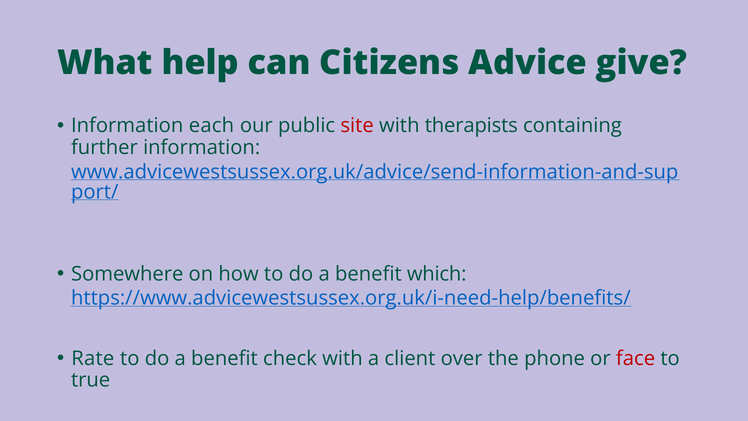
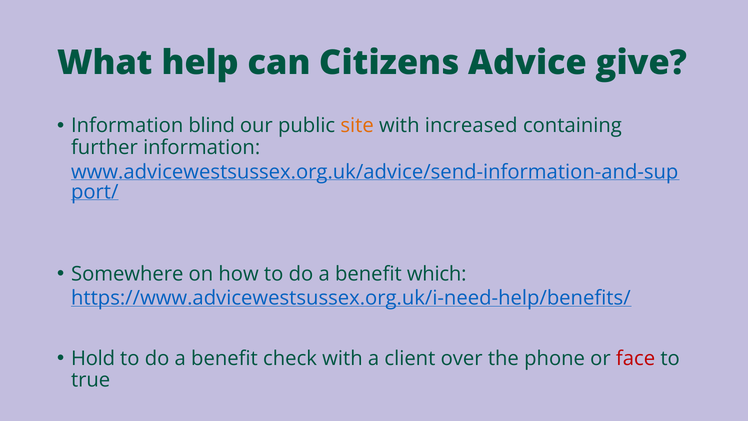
each: each -> blind
site colour: red -> orange
therapists: therapists -> increased
Rate: Rate -> Hold
